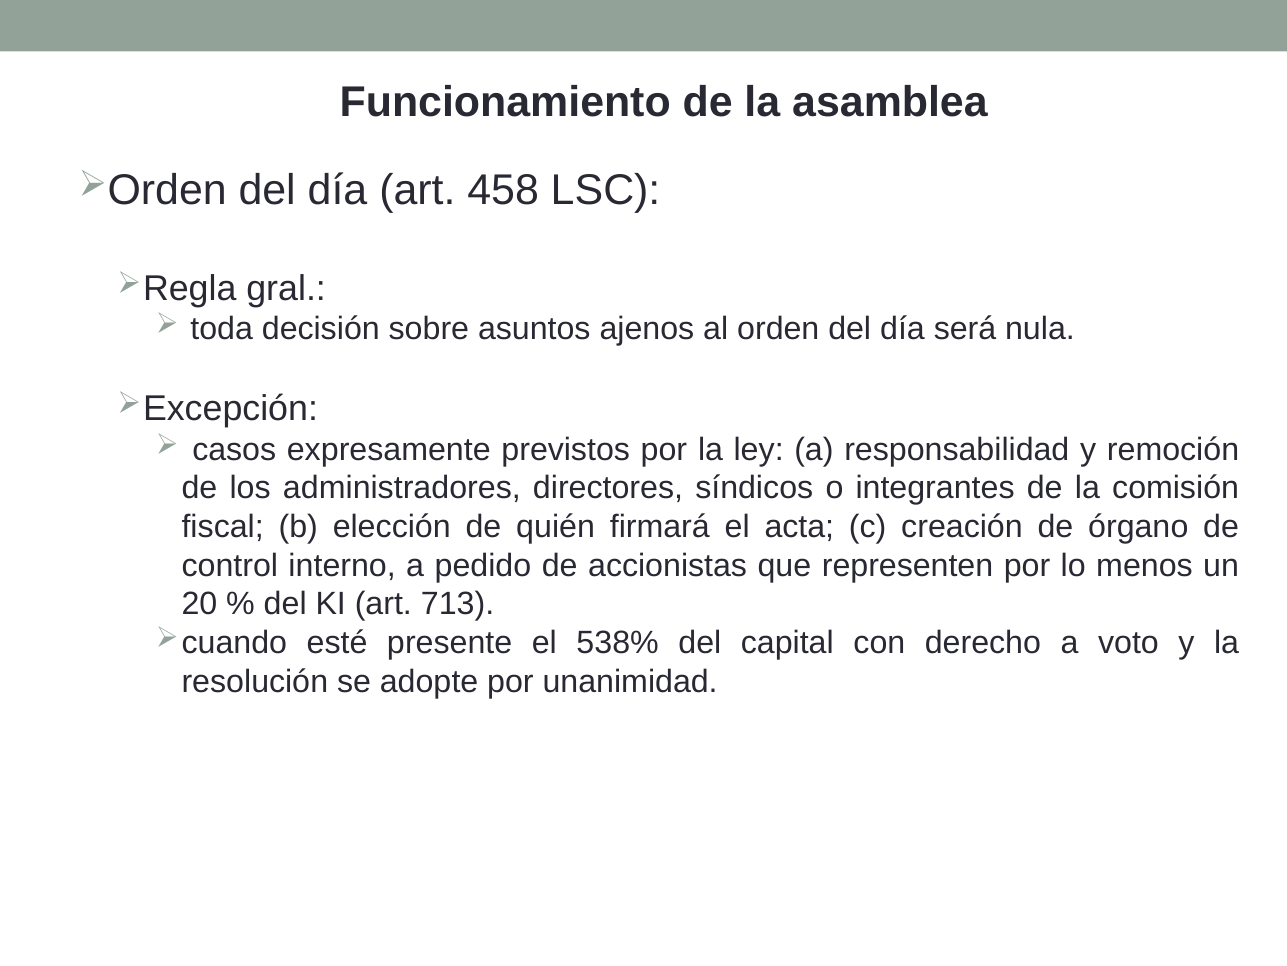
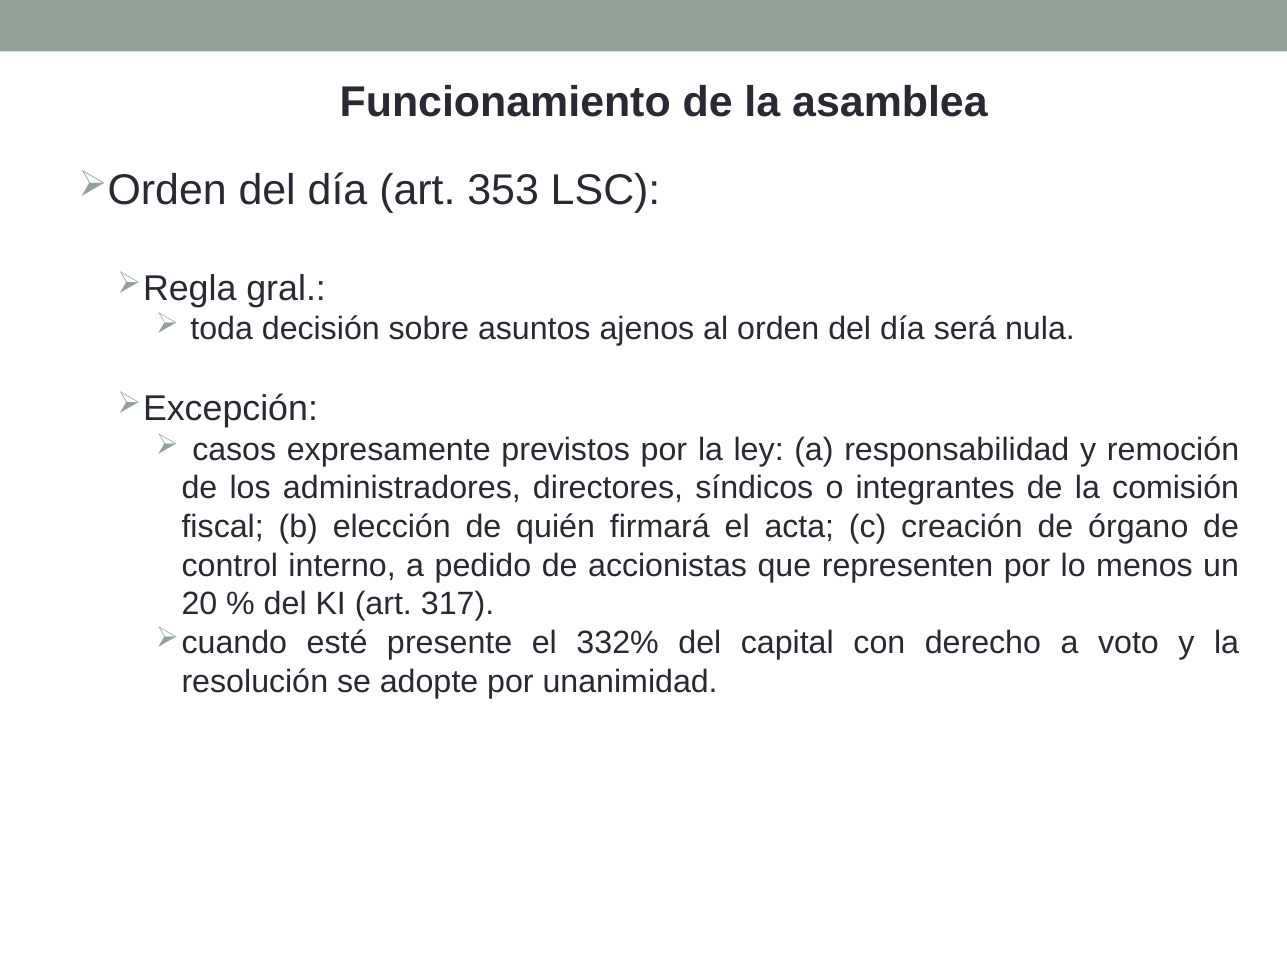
458: 458 -> 353
713: 713 -> 317
538%: 538% -> 332%
